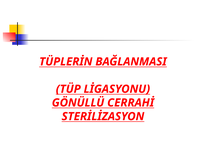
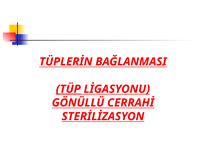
TÜP underline: none -> present
